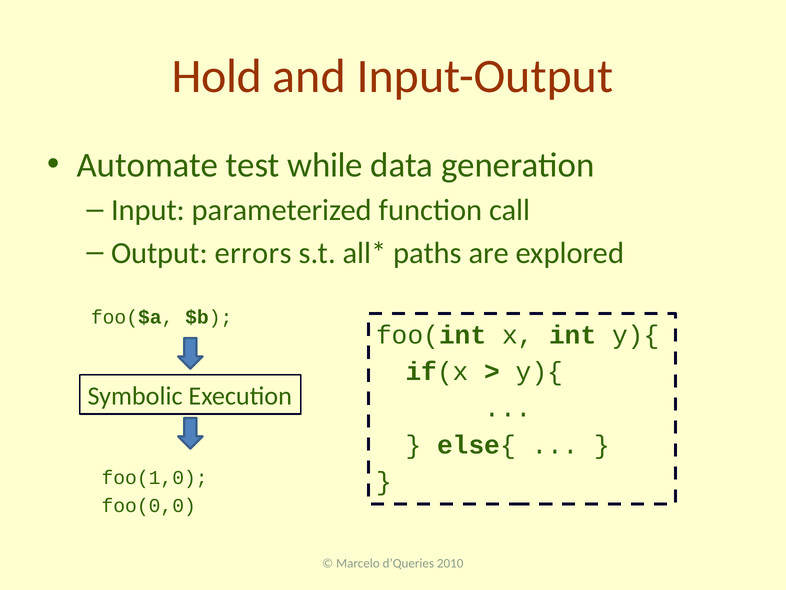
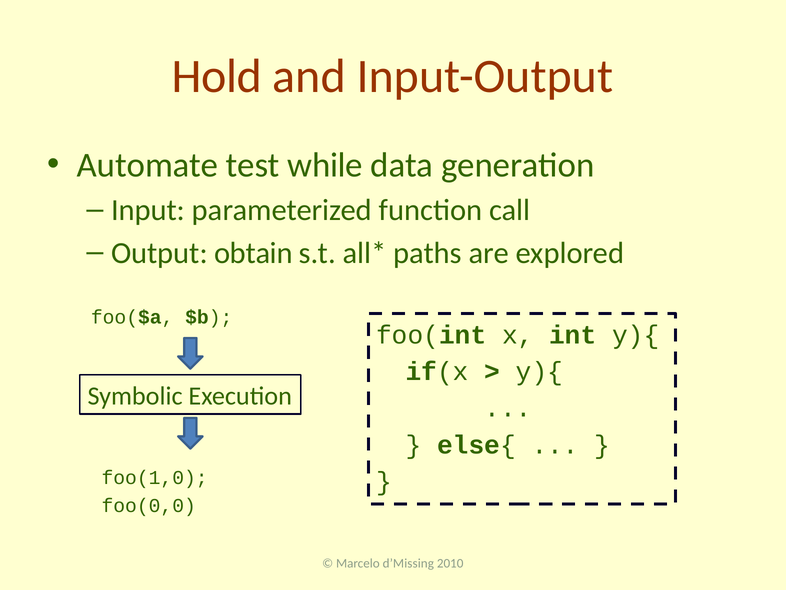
errors: errors -> obtain
d’Queries: d’Queries -> d’Missing
